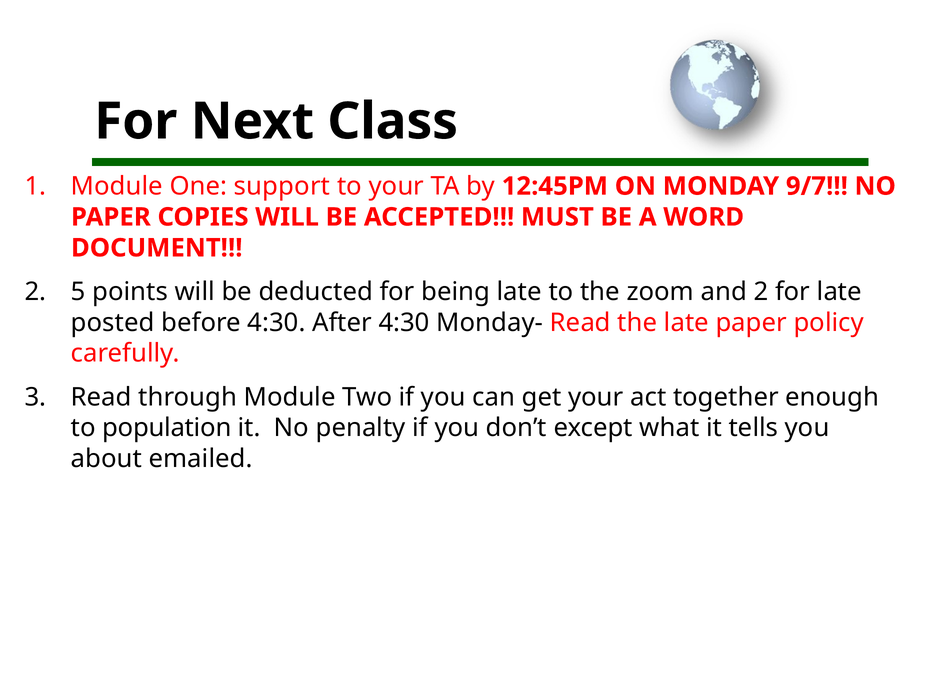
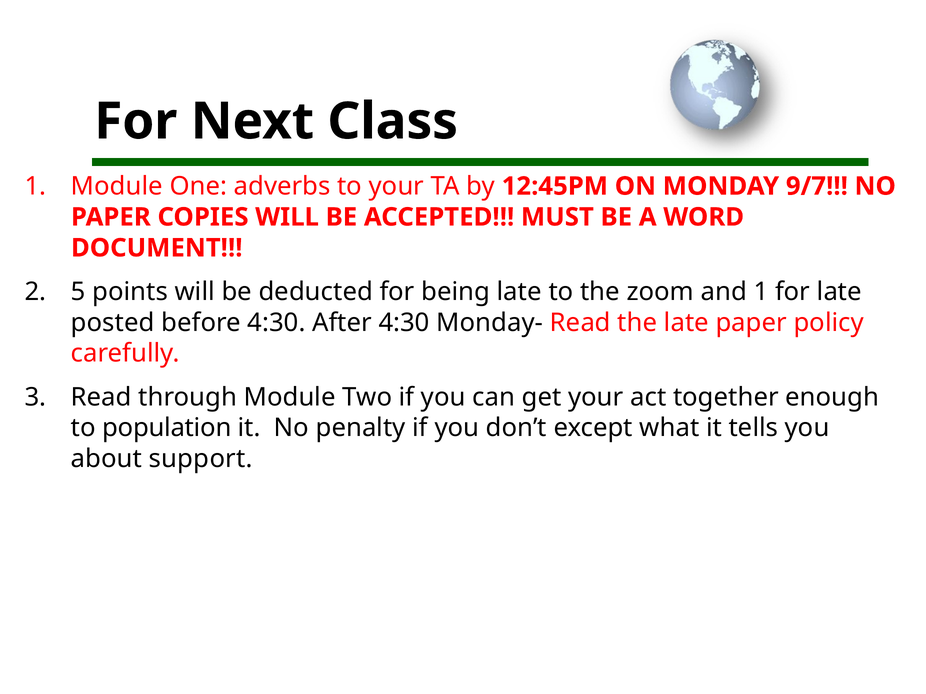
support: support -> adverbs
and 2: 2 -> 1
emailed: emailed -> support
